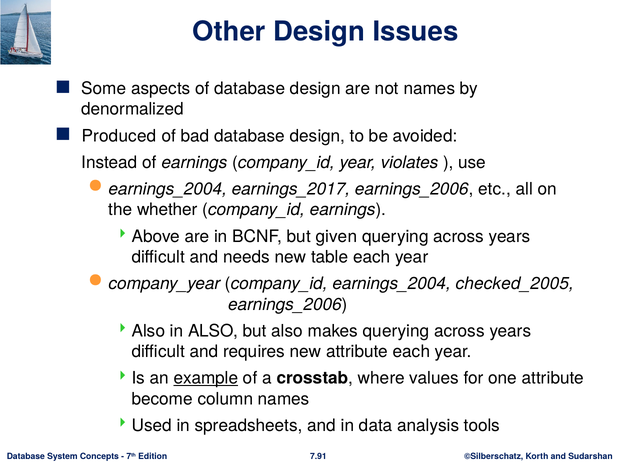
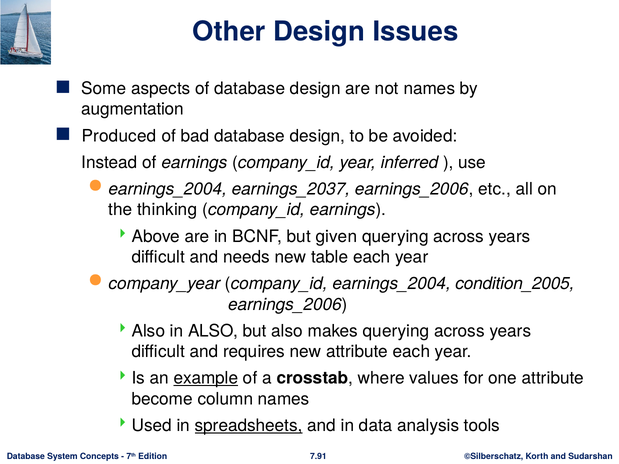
denormalized: denormalized -> augmentation
violates: violates -> inferred
earnings_2017: earnings_2017 -> earnings_2037
whether: whether -> thinking
checked_2005: checked_2005 -> condition_2005
spreadsheets underline: none -> present
